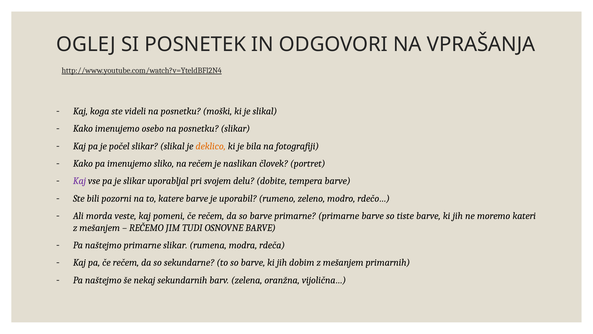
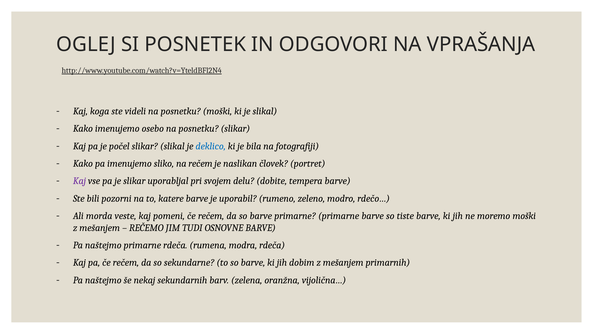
deklico colour: orange -> blue
moremo kateri: kateri -> moški
primarne slikar: slikar -> rdeča
